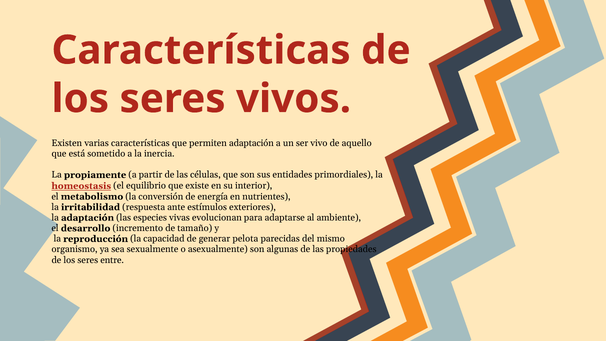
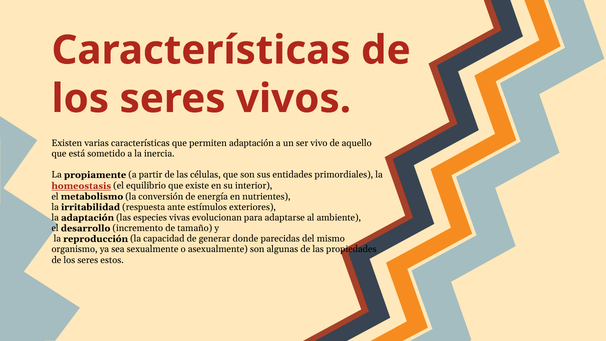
pelota: pelota -> donde
entre: entre -> estos
